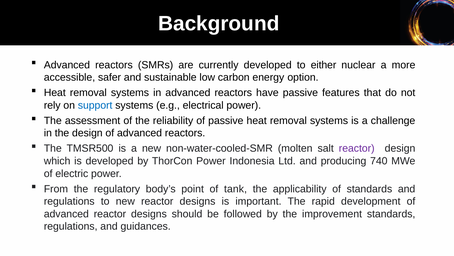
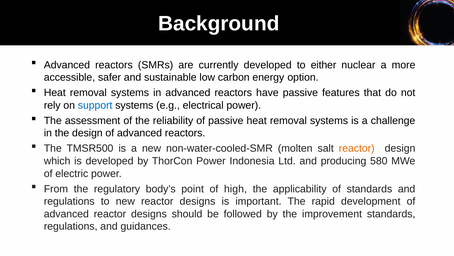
reactor at (357, 148) colour: purple -> orange
740: 740 -> 580
tank: tank -> high
